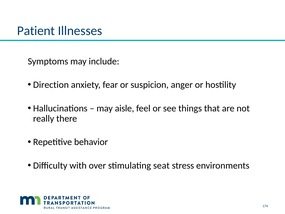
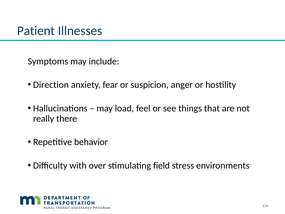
aisle: aisle -> load
seat: seat -> field
